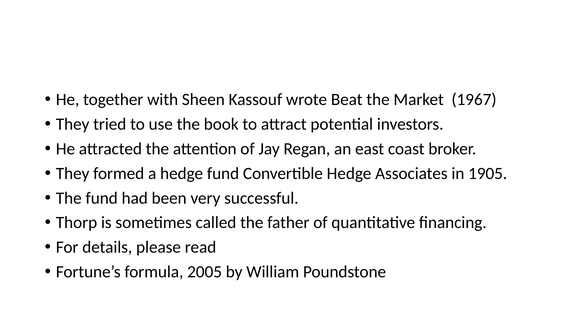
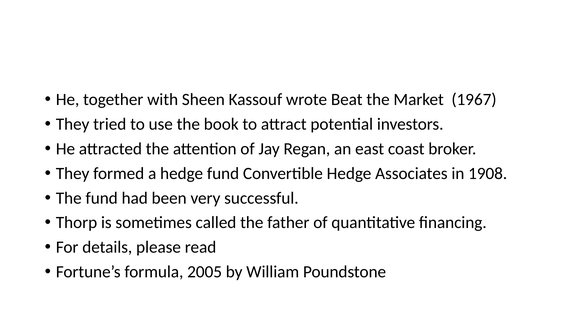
1905: 1905 -> 1908
